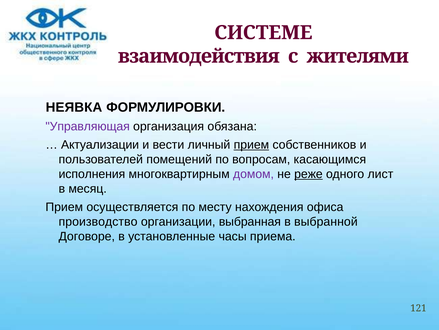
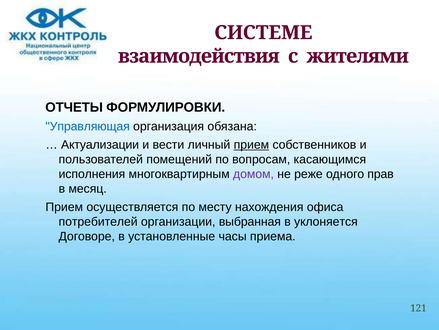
НЕЯВКА: НЕЯВКА -> ОТЧЕТЫ
Управляющая colour: purple -> blue
реже underline: present -> none
лист: лист -> прав
производство: производство -> потребителей
выбранной: выбранной -> уклоняется
